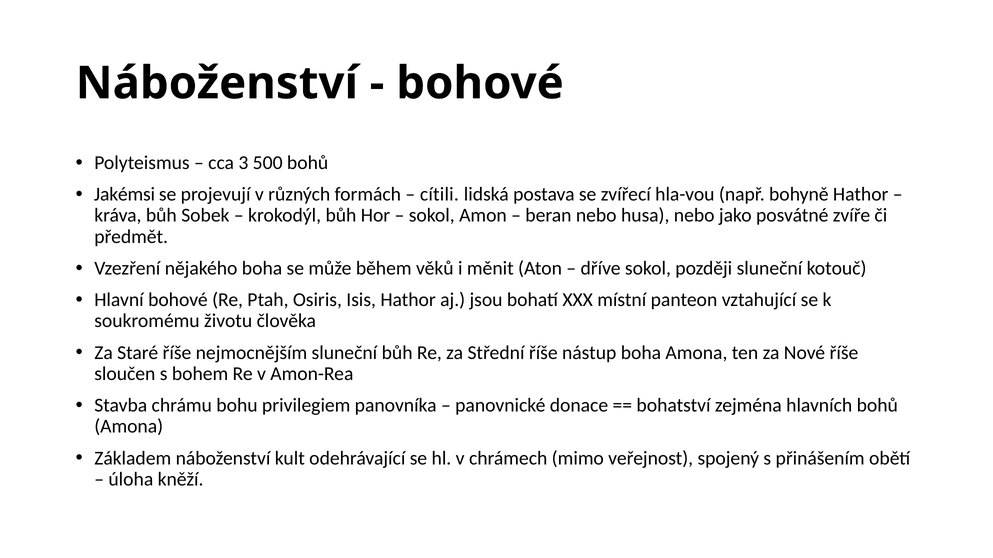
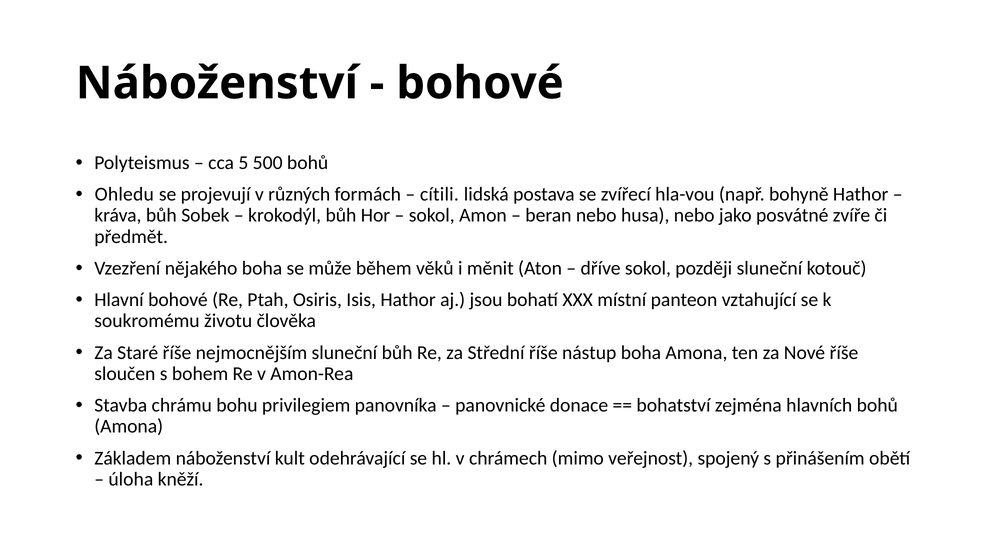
3: 3 -> 5
Jakémsi: Jakémsi -> Ohledu
